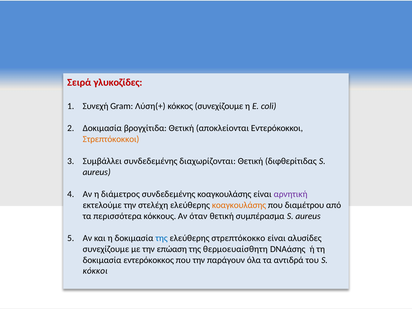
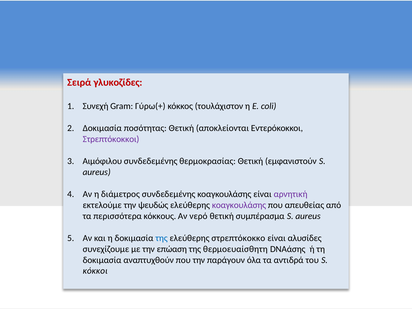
Λύση(+: Λύση(+ -> Γύρω(+
κόκκος συνεχίζουμε: συνεχίζουμε -> τουλάχιστον
βρογχίτιδα: βρογχίτιδα -> ποσότητας
Στρεπτόκοκκοι colour: orange -> purple
Συμβάλλει: Συμβάλλει -> Αιμόφιλου
διαχωρίζονται: διαχωρίζονται -> θερμοκρασίας
διφθερίτιδας: διφθερίτιδας -> εμφανιστούν
στελέχη: στελέχη -> ψευδώς
κοαγκουλάσης at (239, 205) colour: orange -> purple
διαμέτρου: διαμέτρου -> απευθείας
όταν: όταν -> νερό
εντερόκοκκος: εντερόκοκκος -> αναπτυχθούν
